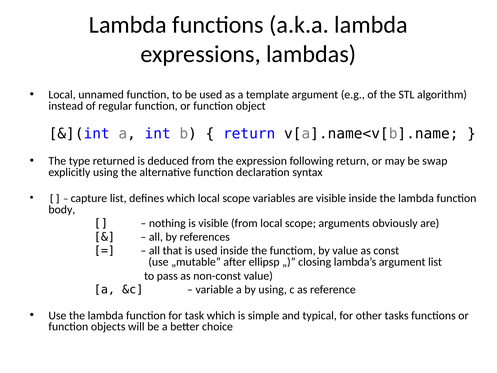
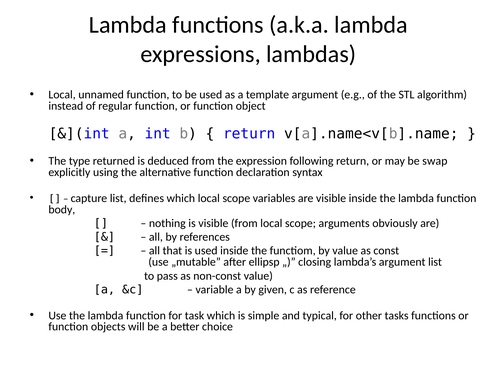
by using: using -> given
